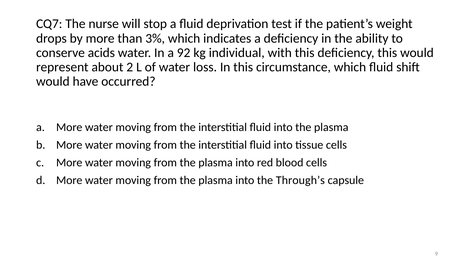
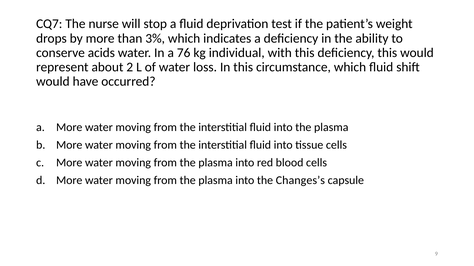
92: 92 -> 76
Through’s: Through’s -> Changes’s
